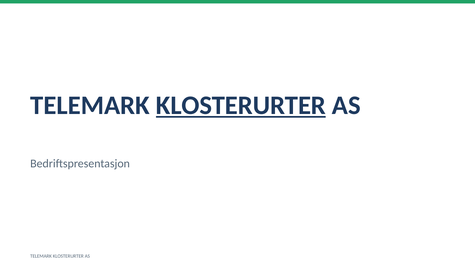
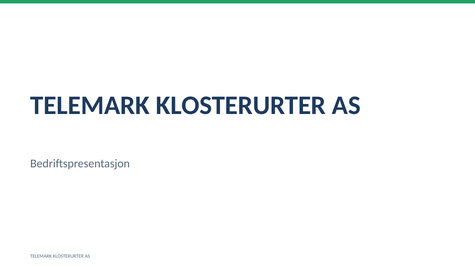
KLOSTERURTER at (241, 105) underline: present -> none
